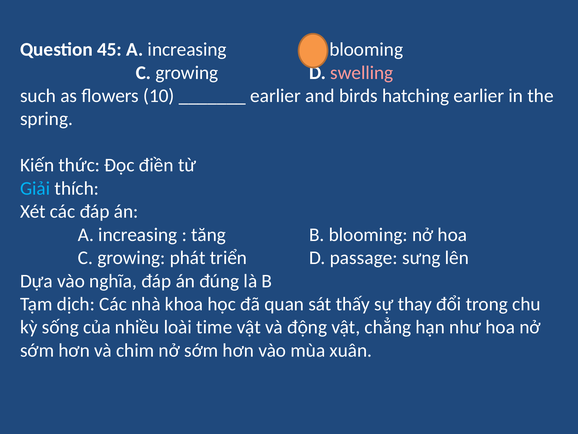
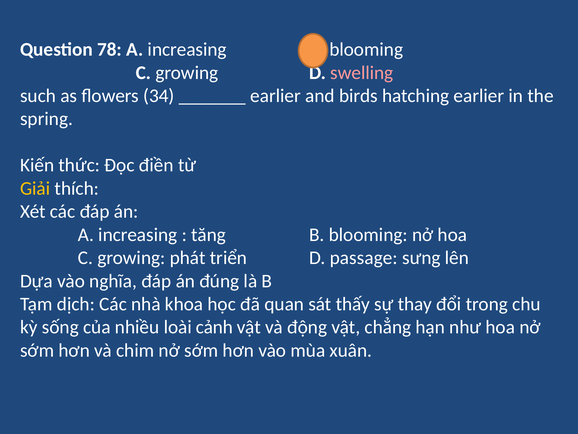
45: 45 -> 78
10: 10 -> 34
Giải colour: light blue -> yellow
time: time -> cảnh
